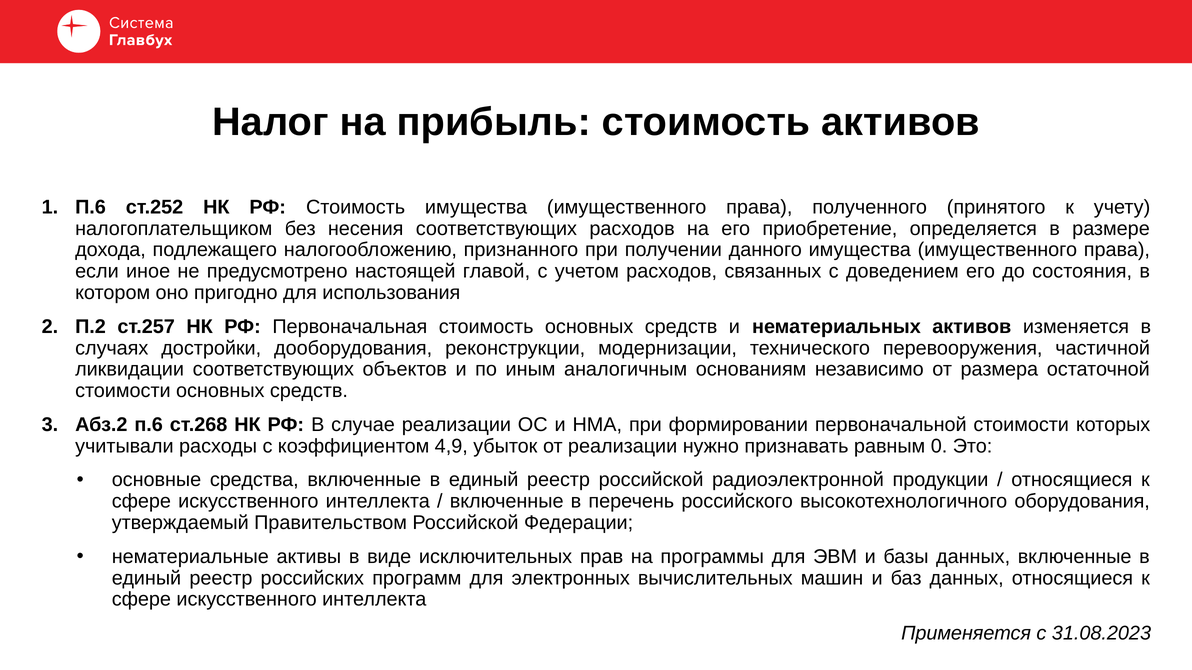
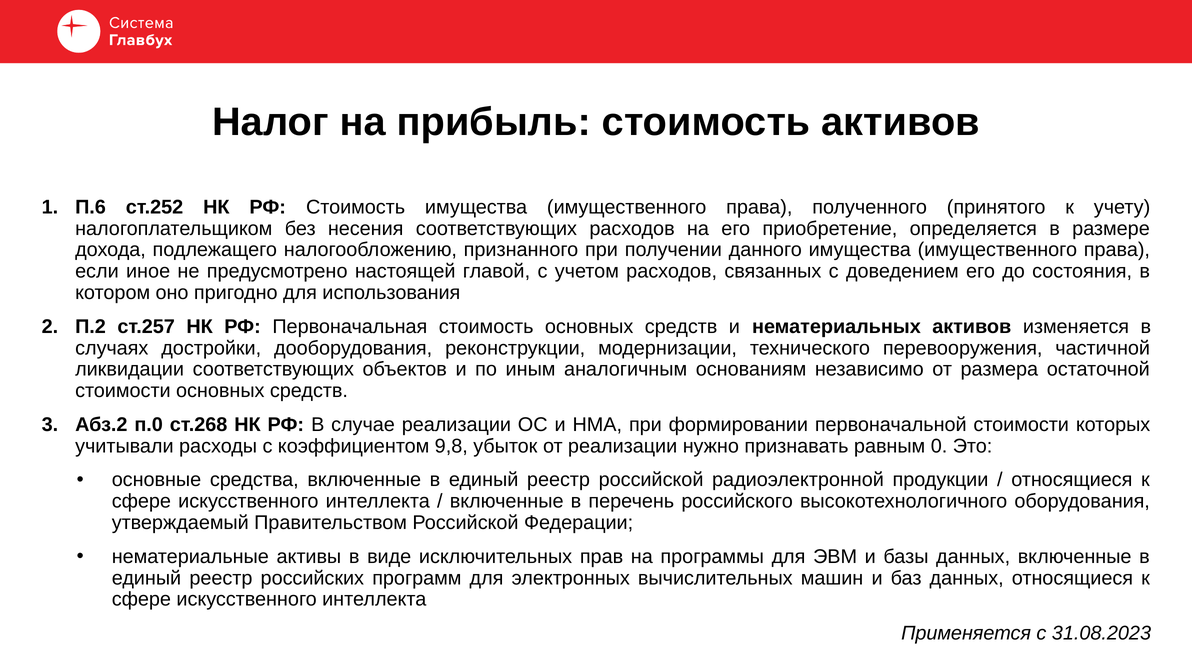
Абз.2 п.6: п.6 -> п.0
4,9: 4,9 -> 9,8
